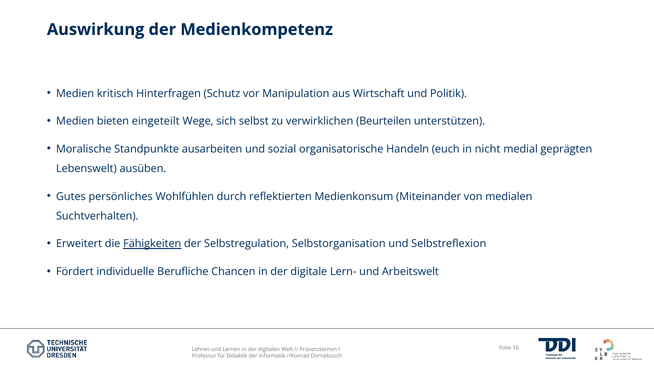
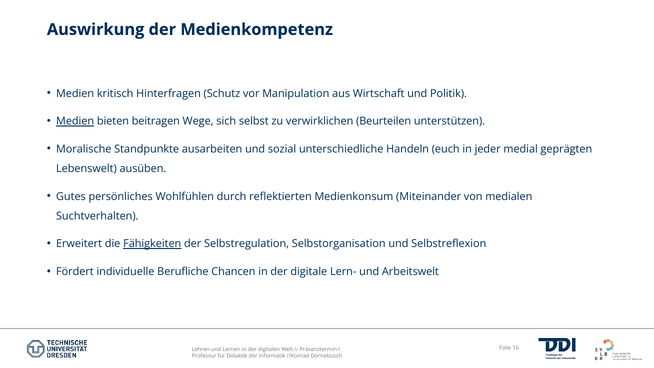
Medien at (75, 121) underline: none -> present
eingeteilt: eingeteilt -> beitragen
organisatorische: organisatorische -> unterschiedliche
nicht: nicht -> jeder
